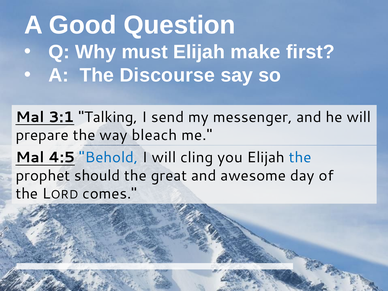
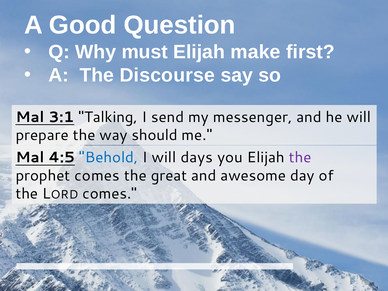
bleach: bleach -> should
cling: cling -> days
the at (300, 158) colour: blue -> purple
prophet should: should -> comes
